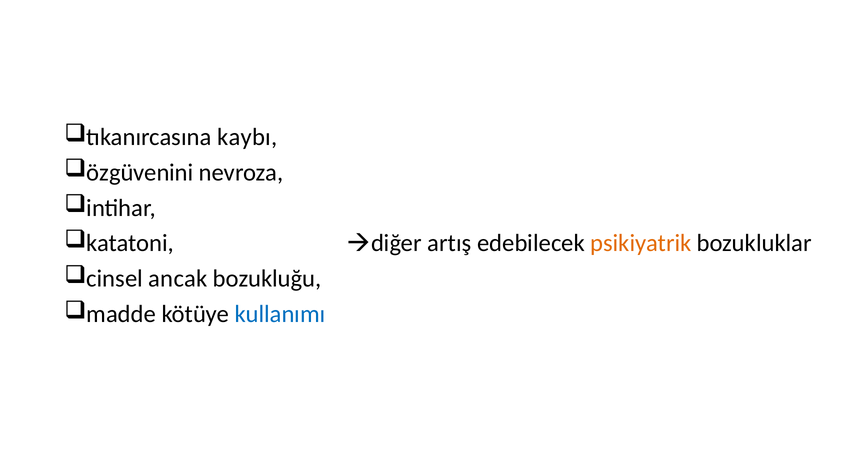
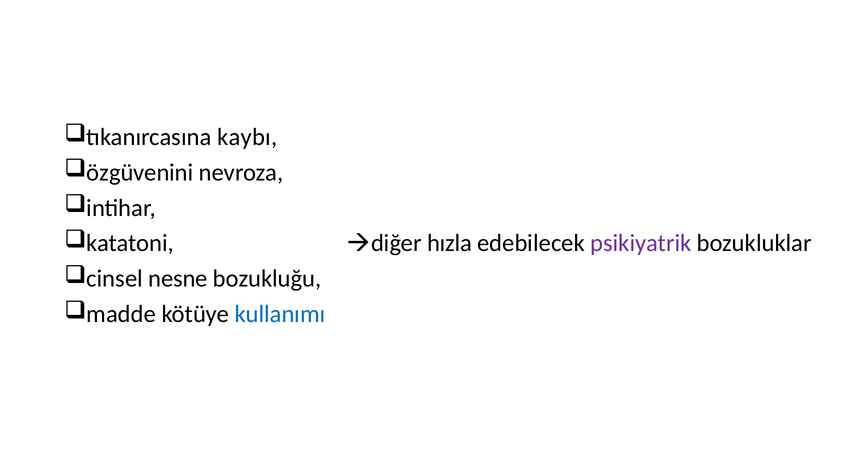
artış: artış -> hızla
psikiyatrik colour: orange -> purple
ancak: ancak -> nesne
